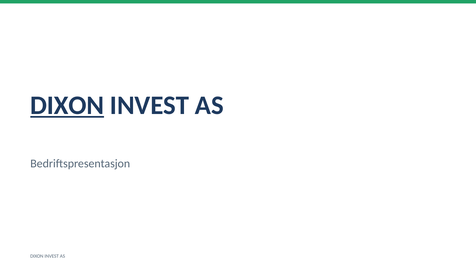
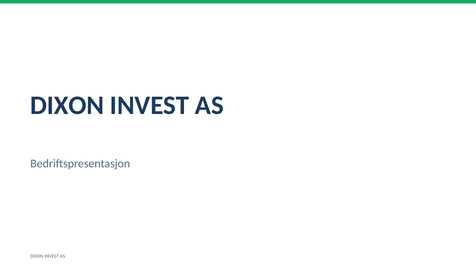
DIXON at (67, 106) underline: present -> none
